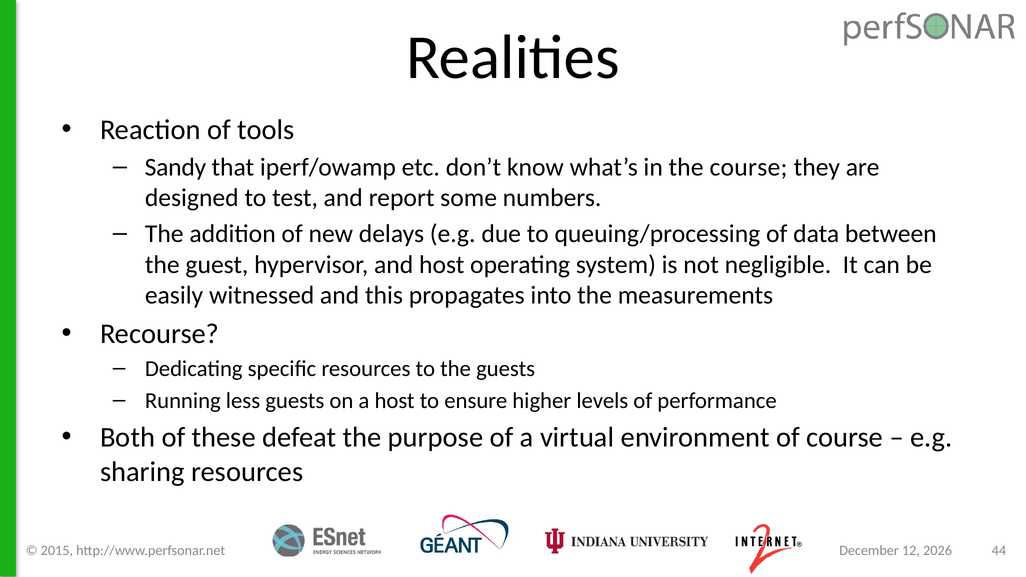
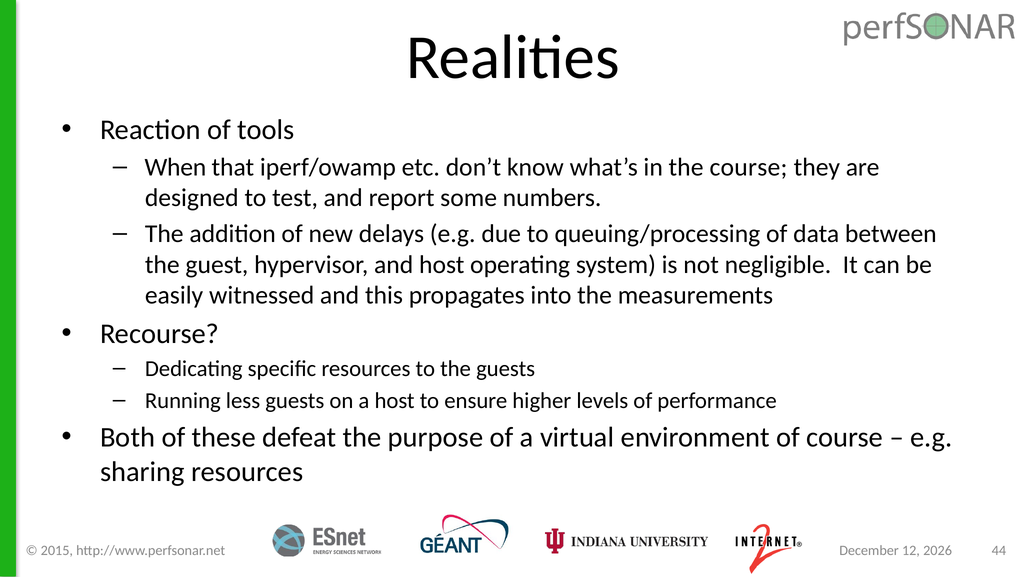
Sandy: Sandy -> When
